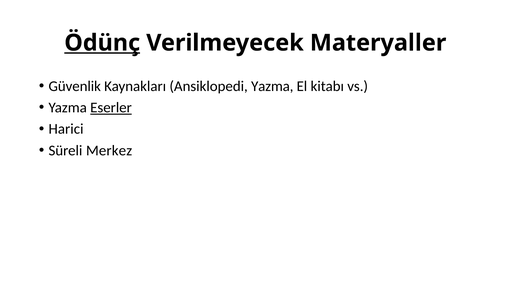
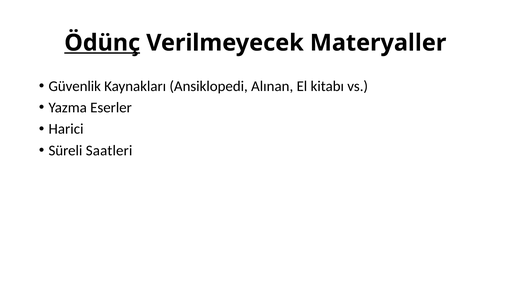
Ansiklopedi Yazma: Yazma -> Alınan
Eserler underline: present -> none
Merkez: Merkez -> Saatleri
